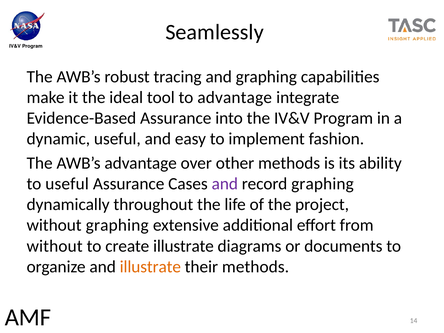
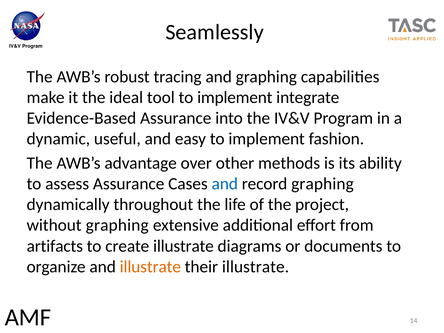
tool to advantage: advantage -> implement
to useful: useful -> assess
and at (225, 184) colour: purple -> blue
without at (55, 246): without -> artifacts
their methods: methods -> illustrate
